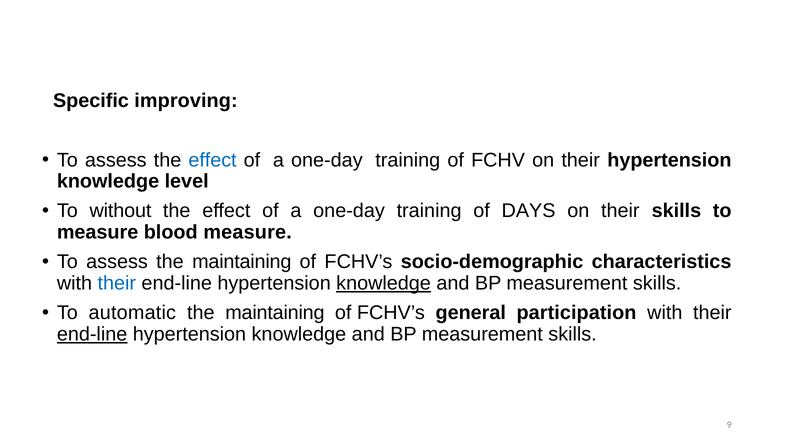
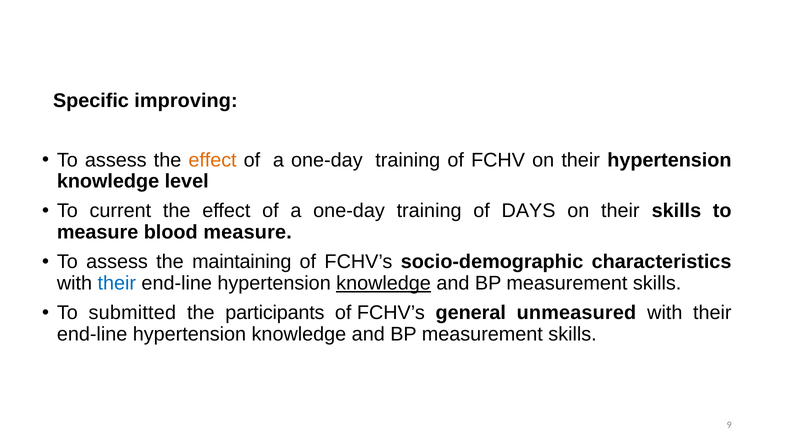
effect at (213, 160) colour: blue -> orange
without: without -> current
automatic: automatic -> submitted
maintaining at (275, 313): maintaining -> participants
participation: participation -> unmeasured
end-line at (92, 335) underline: present -> none
